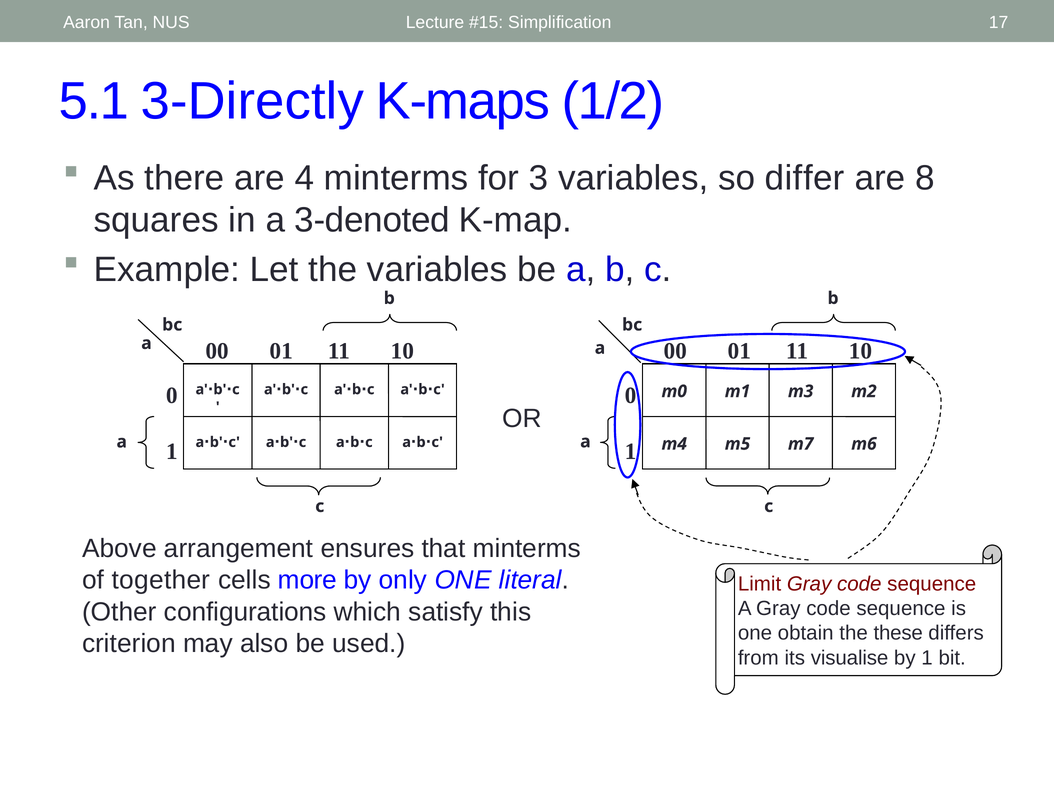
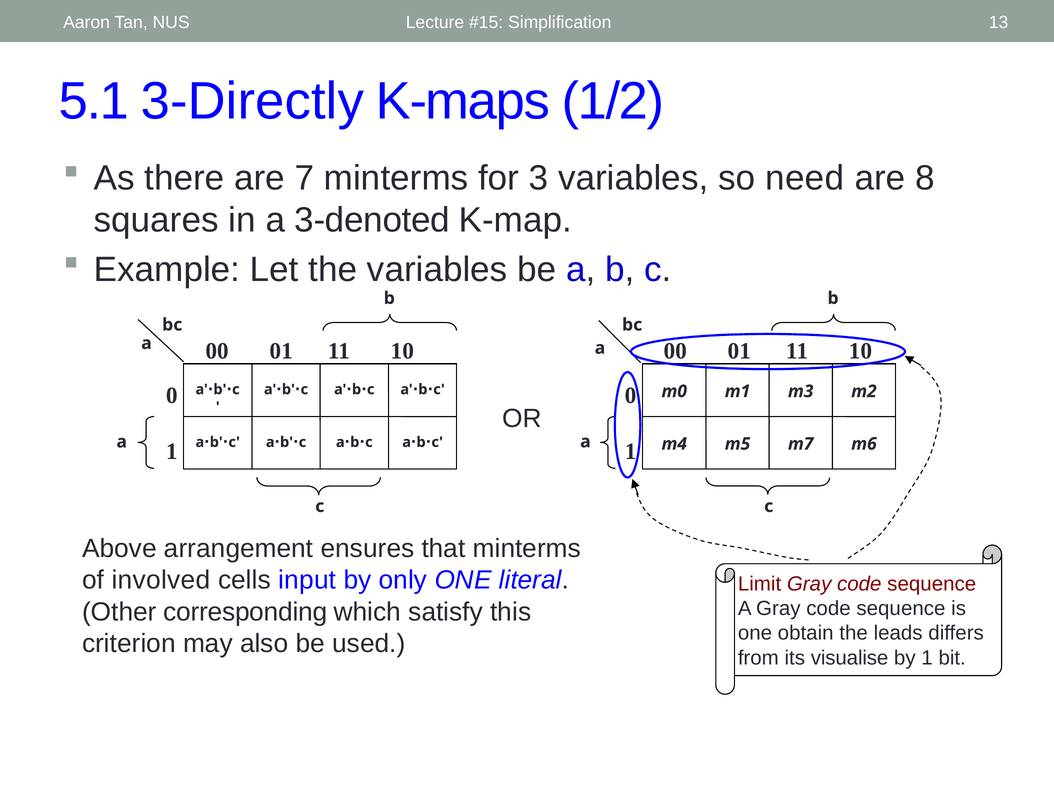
17: 17 -> 13
4: 4 -> 7
differ: differ -> need
together: together -> involved
more: more -> input
configurations: configurations -> corresponding
these: these -> leads
